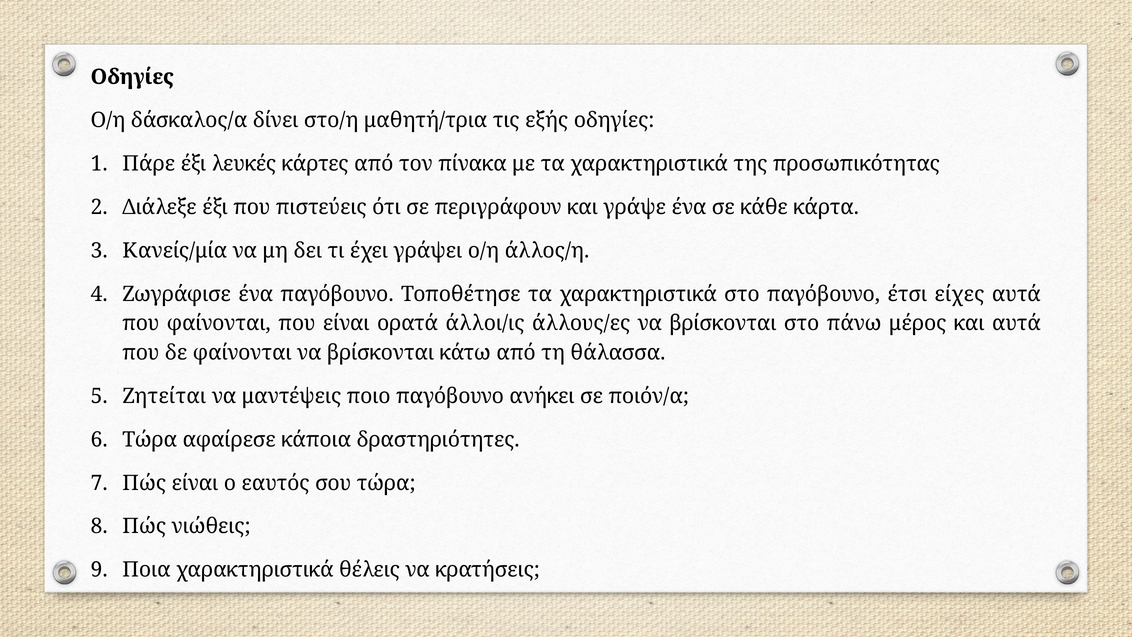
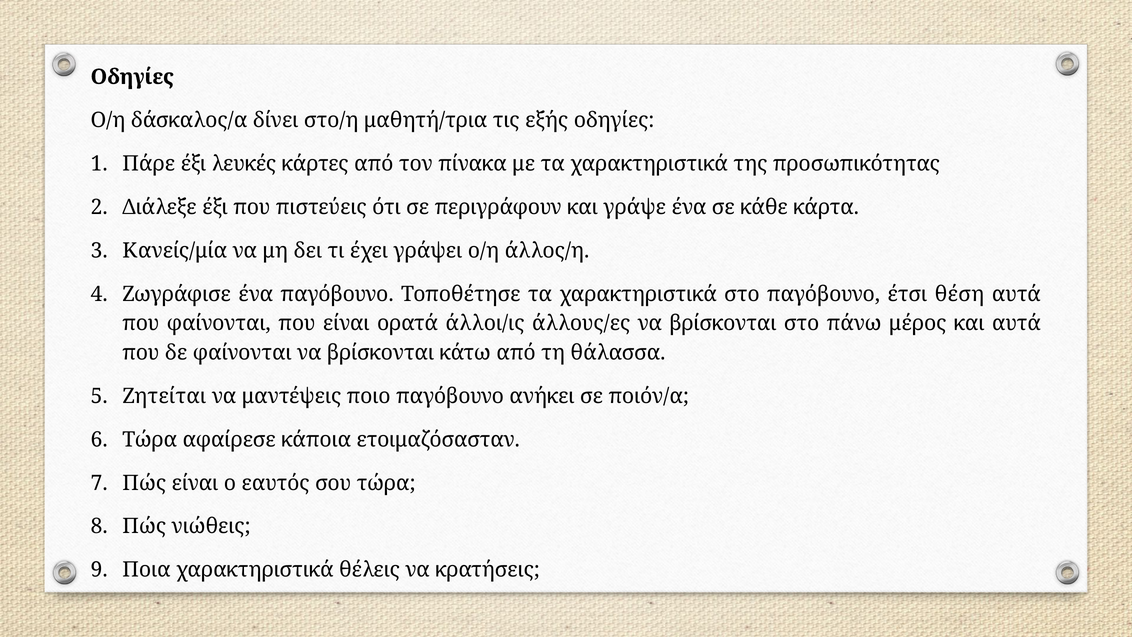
είχες: είχες -> θέση
δραστηριότητες: δραστηριότητες -> ετοιμαζόσασταν
